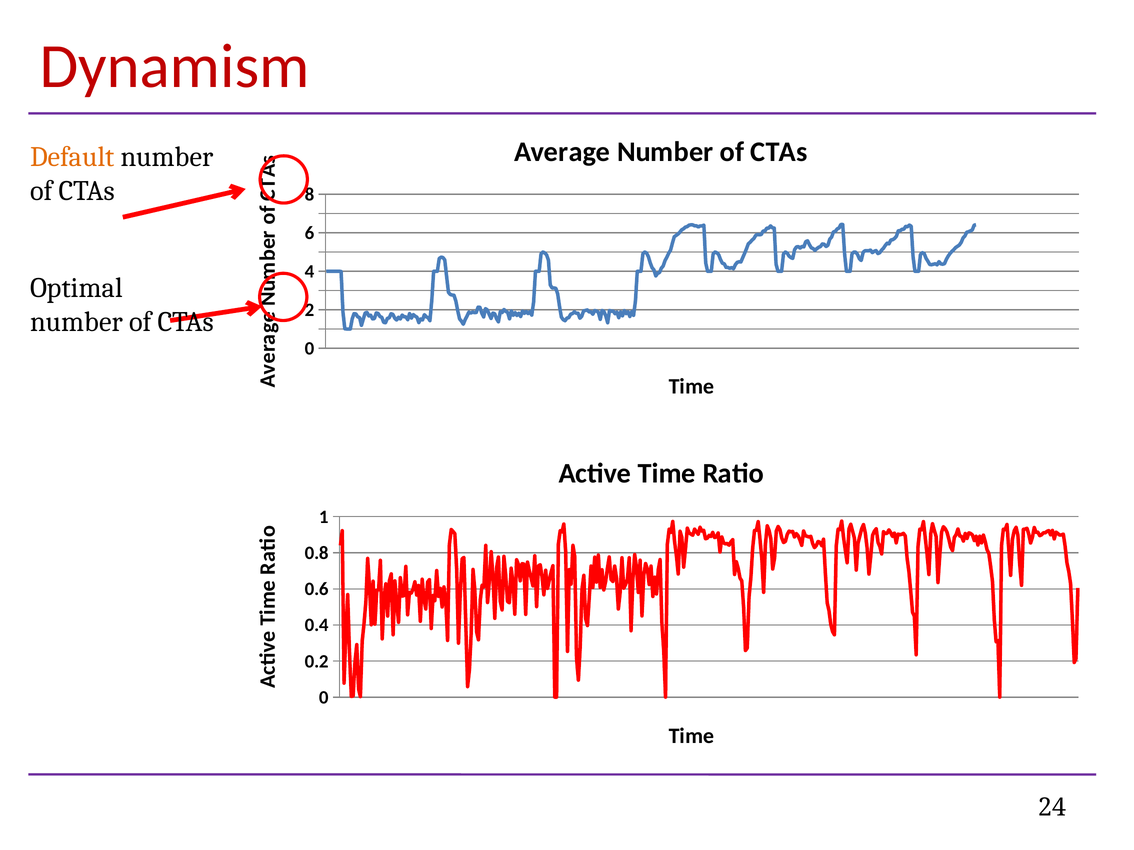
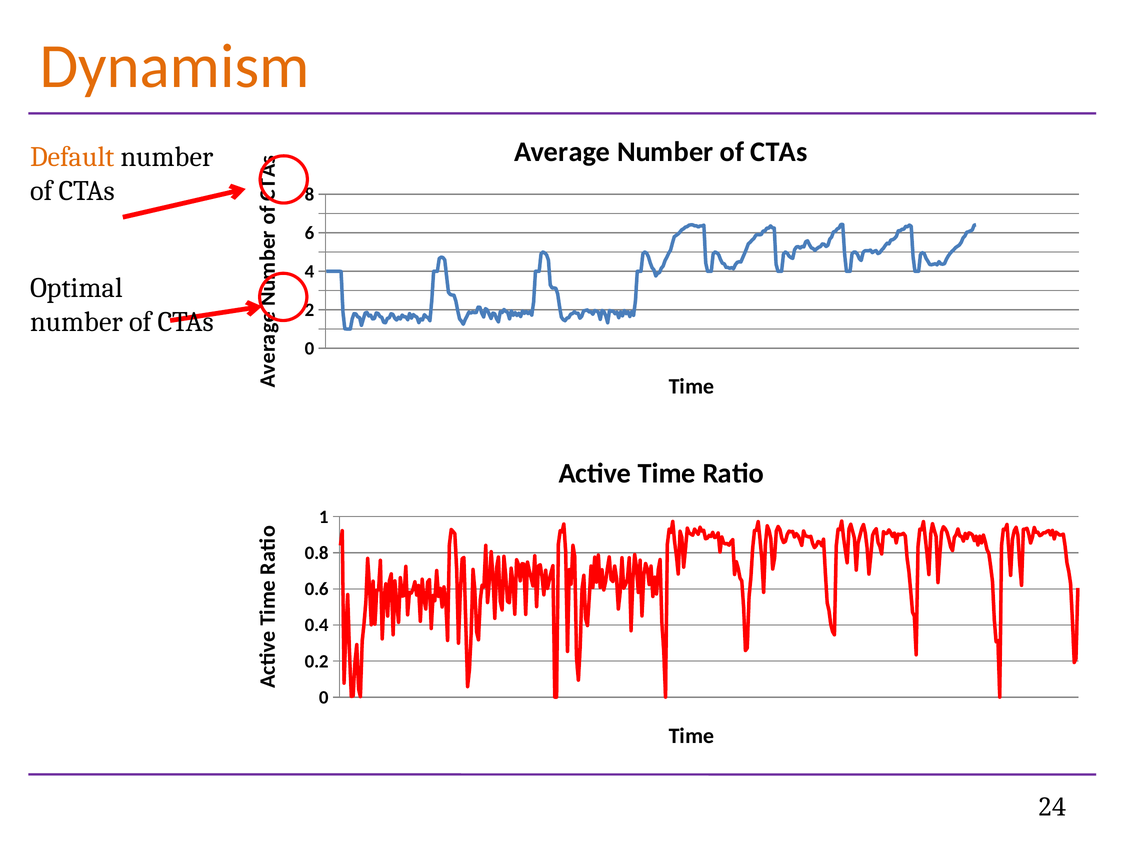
Dynamism colour: red -> orange
